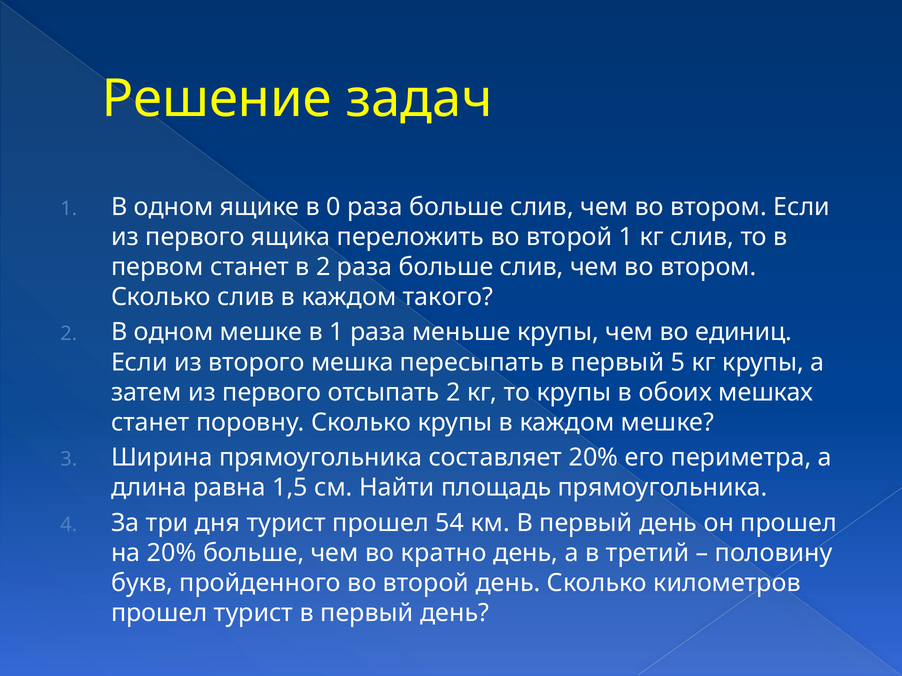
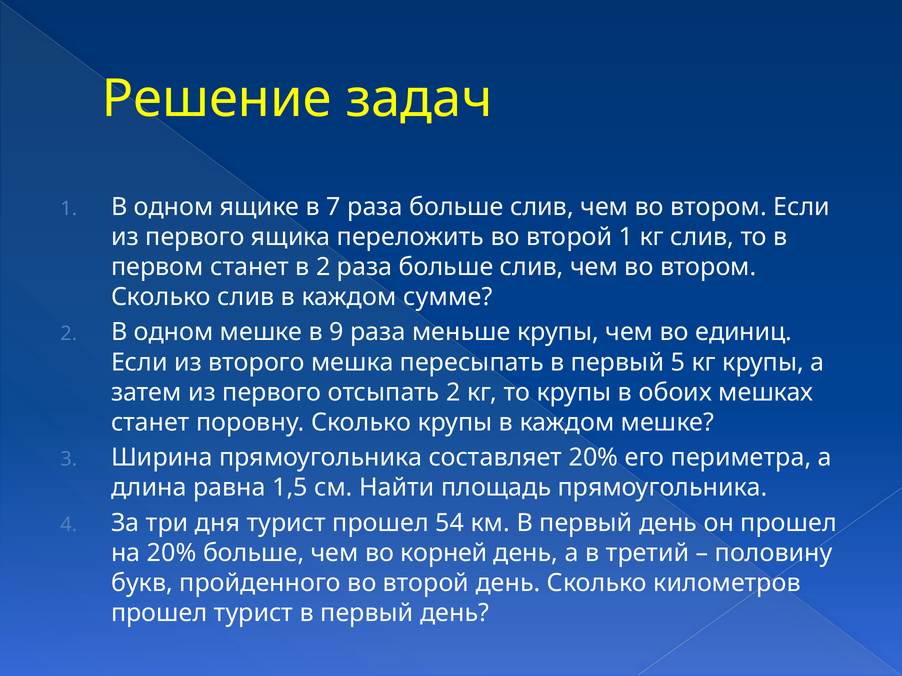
0: 0 -> 7
такого: такого -> сумме
в 1: 1 -> 9
кратно: кратно -> корней
